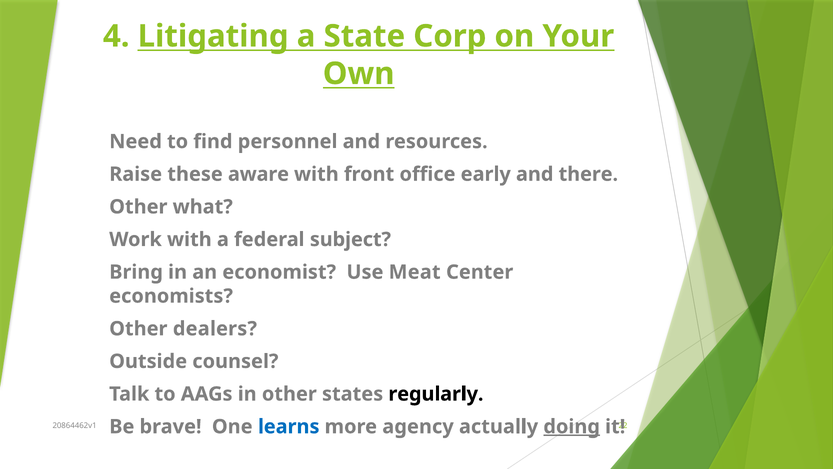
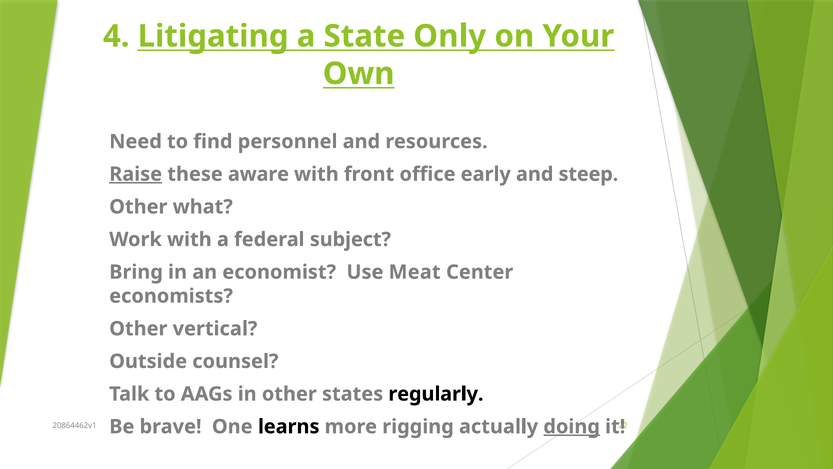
Corp: Corp -> Only
Raise underline: none -> present
there: there -> steep
dealers: dealers -> vertical
learns colour: blue -> black
agency: agency -> rigging
